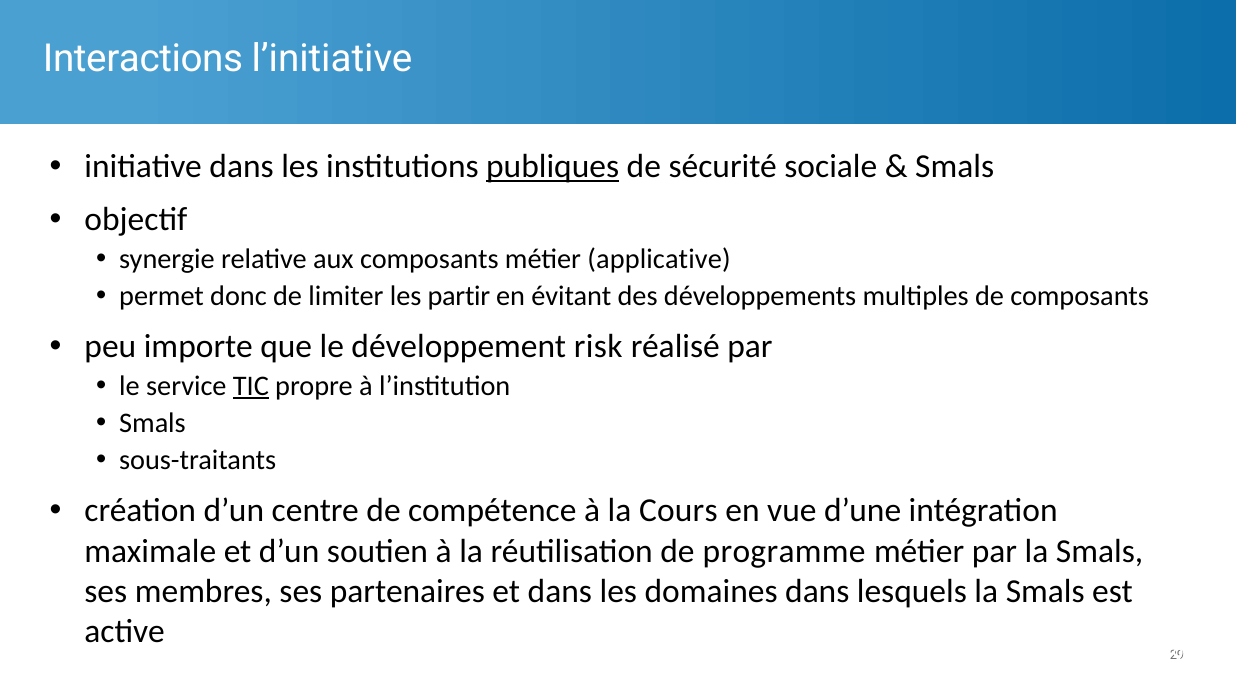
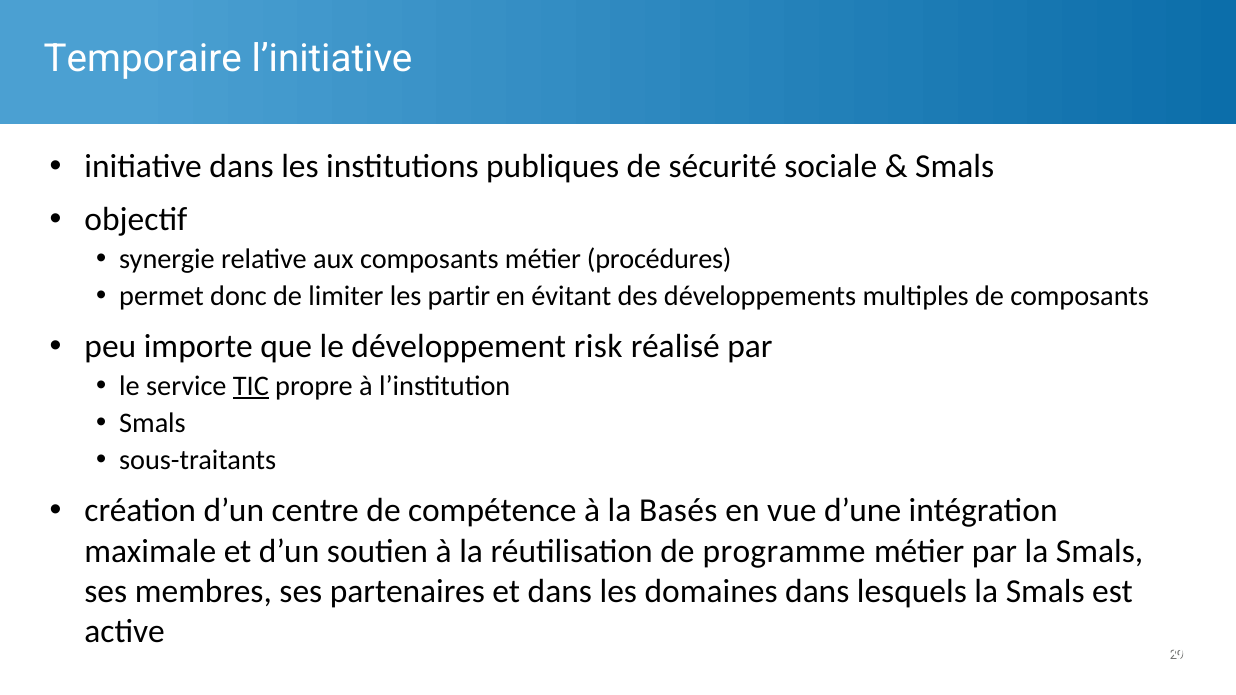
Interactions: Interactions -> Temporaire
publiques underline: present -> none
applicative: applicative -> procédures
Cours: Cours -> Basés
